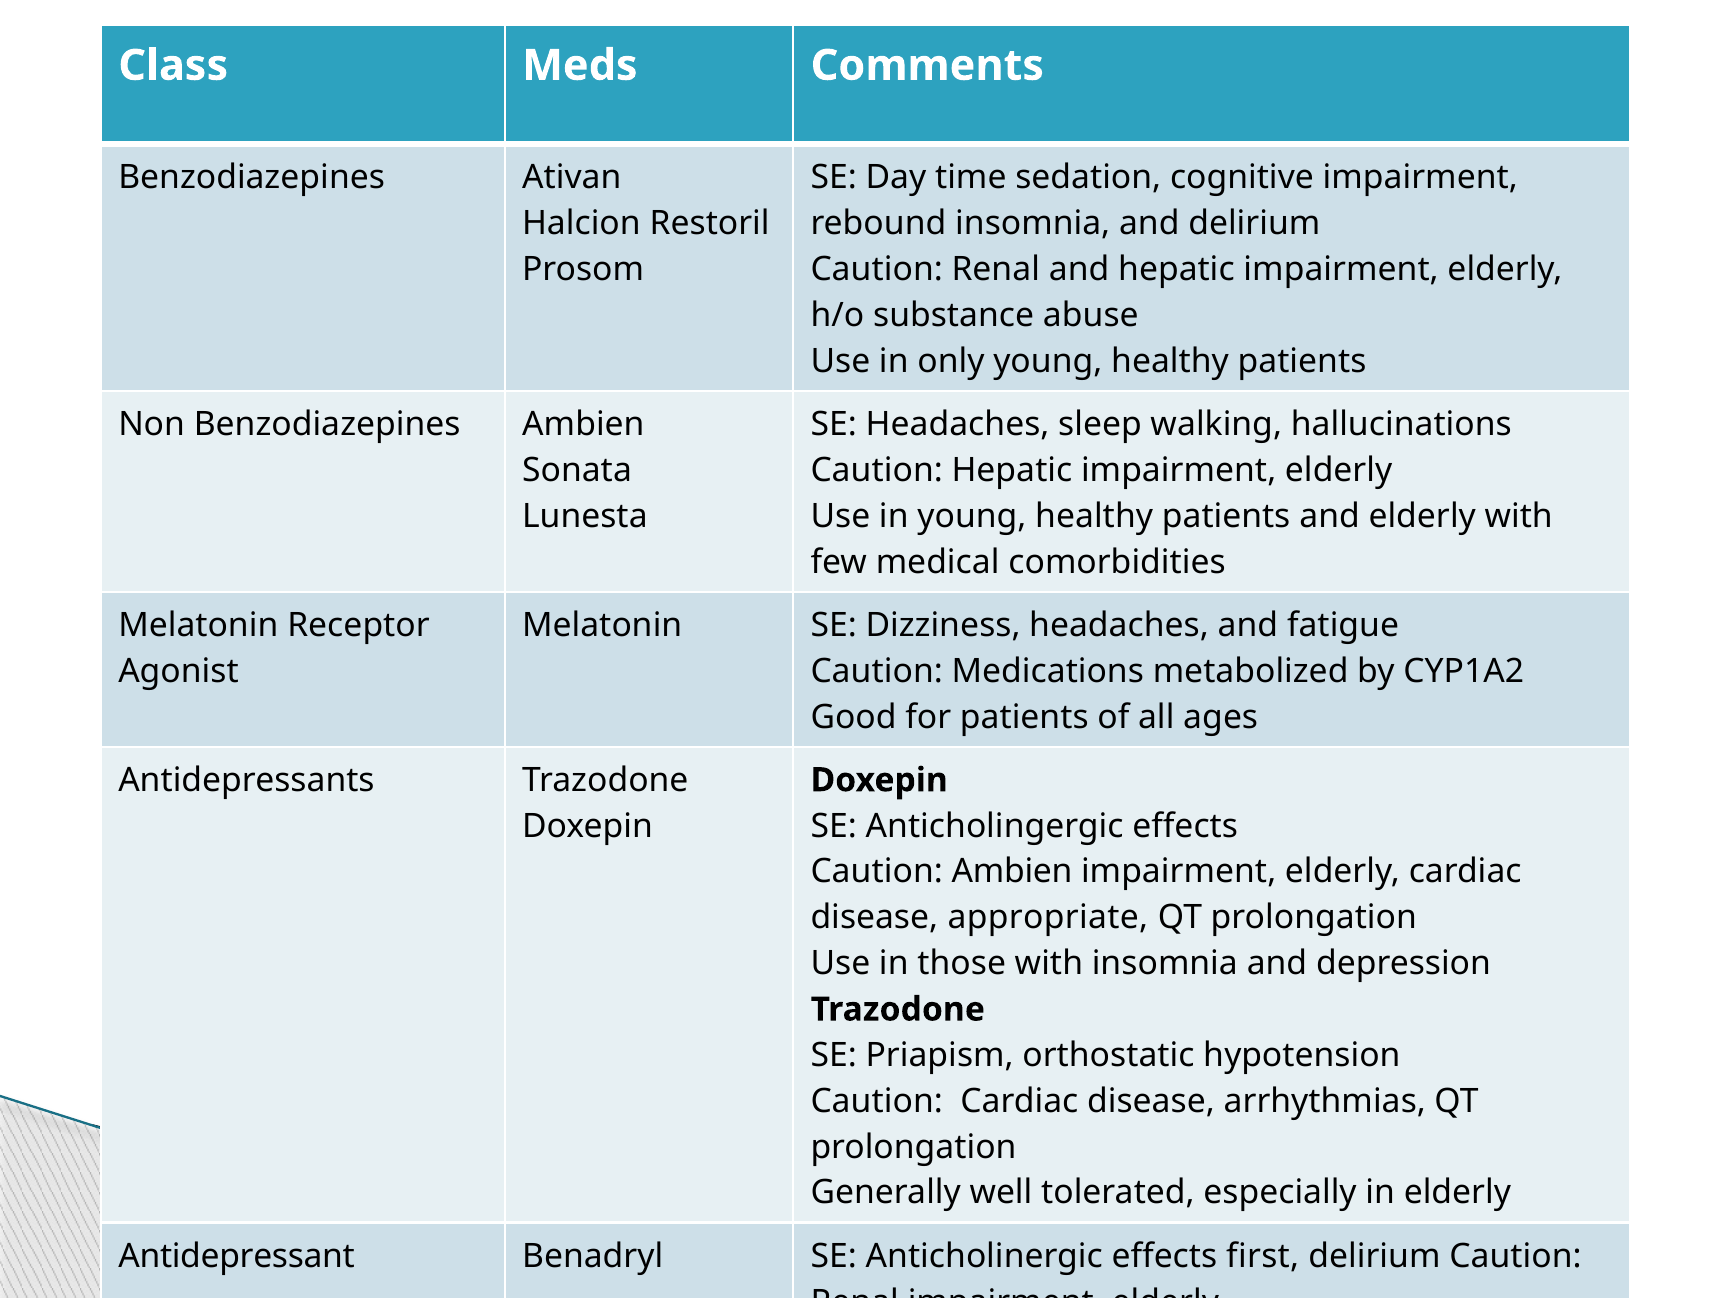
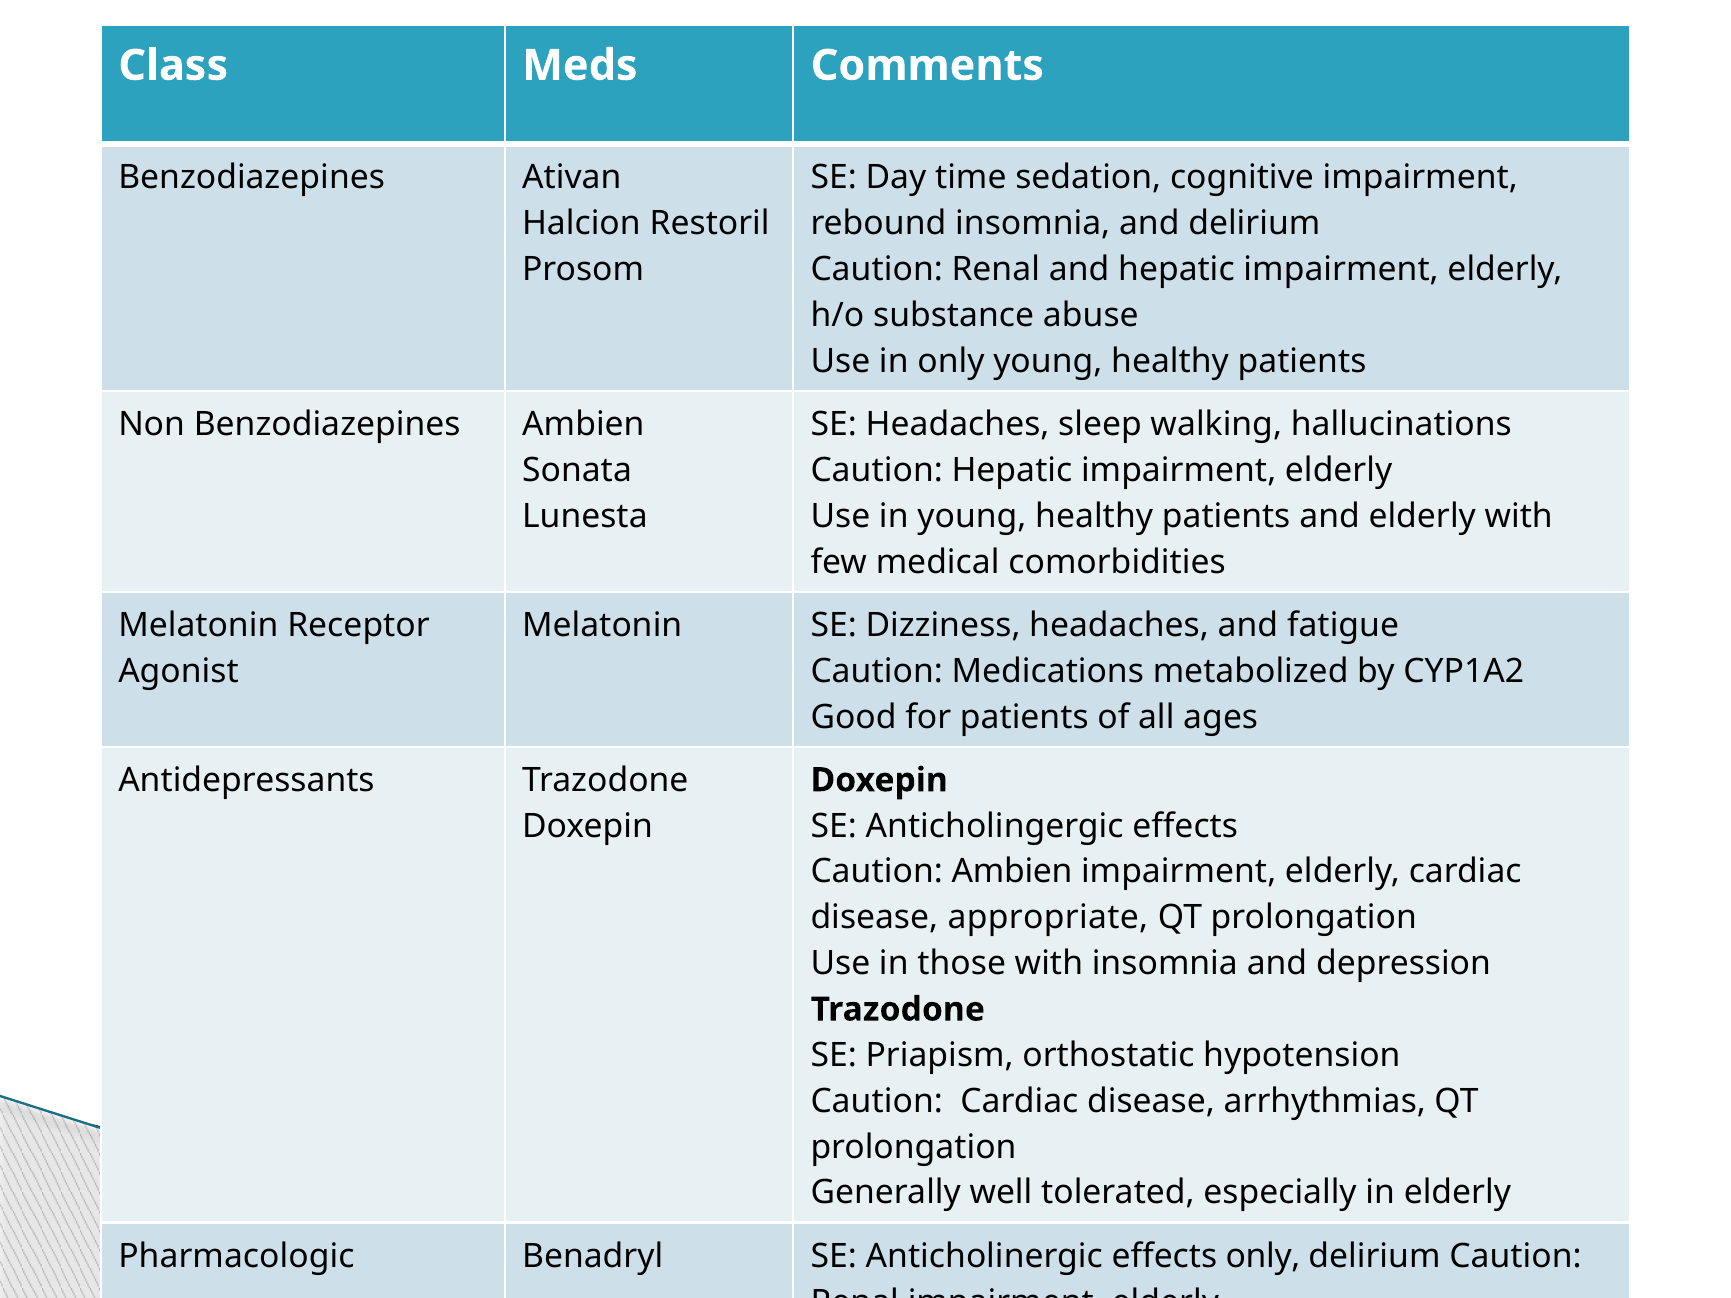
Antidepressant: Antidepressant -> Pharmacologic
effects first: first -> only
